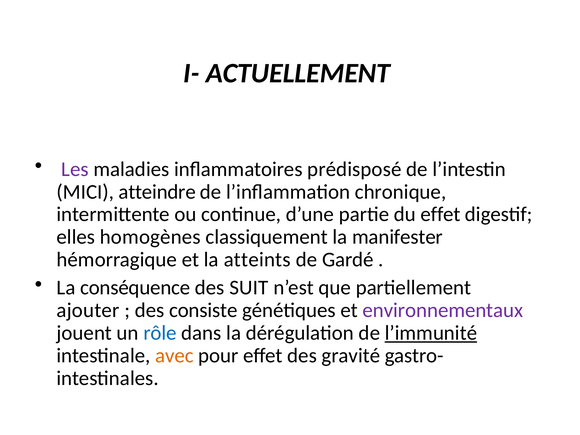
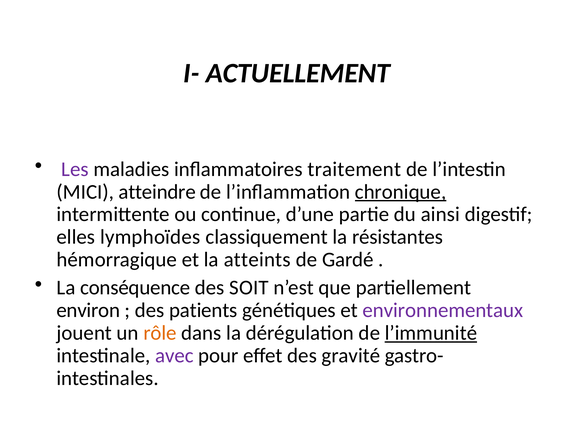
prédisposé: prédisposé -> traitement
chronique underline: none -> present
du effet: effet -> ainsi
homogènes: homogènes -> lymphoïdes
manifester: manifester -> résistantes
SUIT: SUIT -> SOIT
ajouter: ajouter -> environ
consiste: consiste -> patients
rôle colour: blue -> orange
avec colour: orange -> purple
